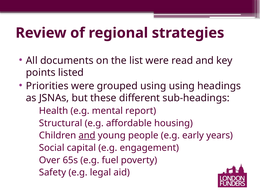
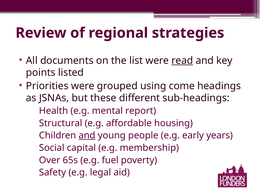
read underline: none -> present
using using: using -> come
engagement: engagement -> membership
